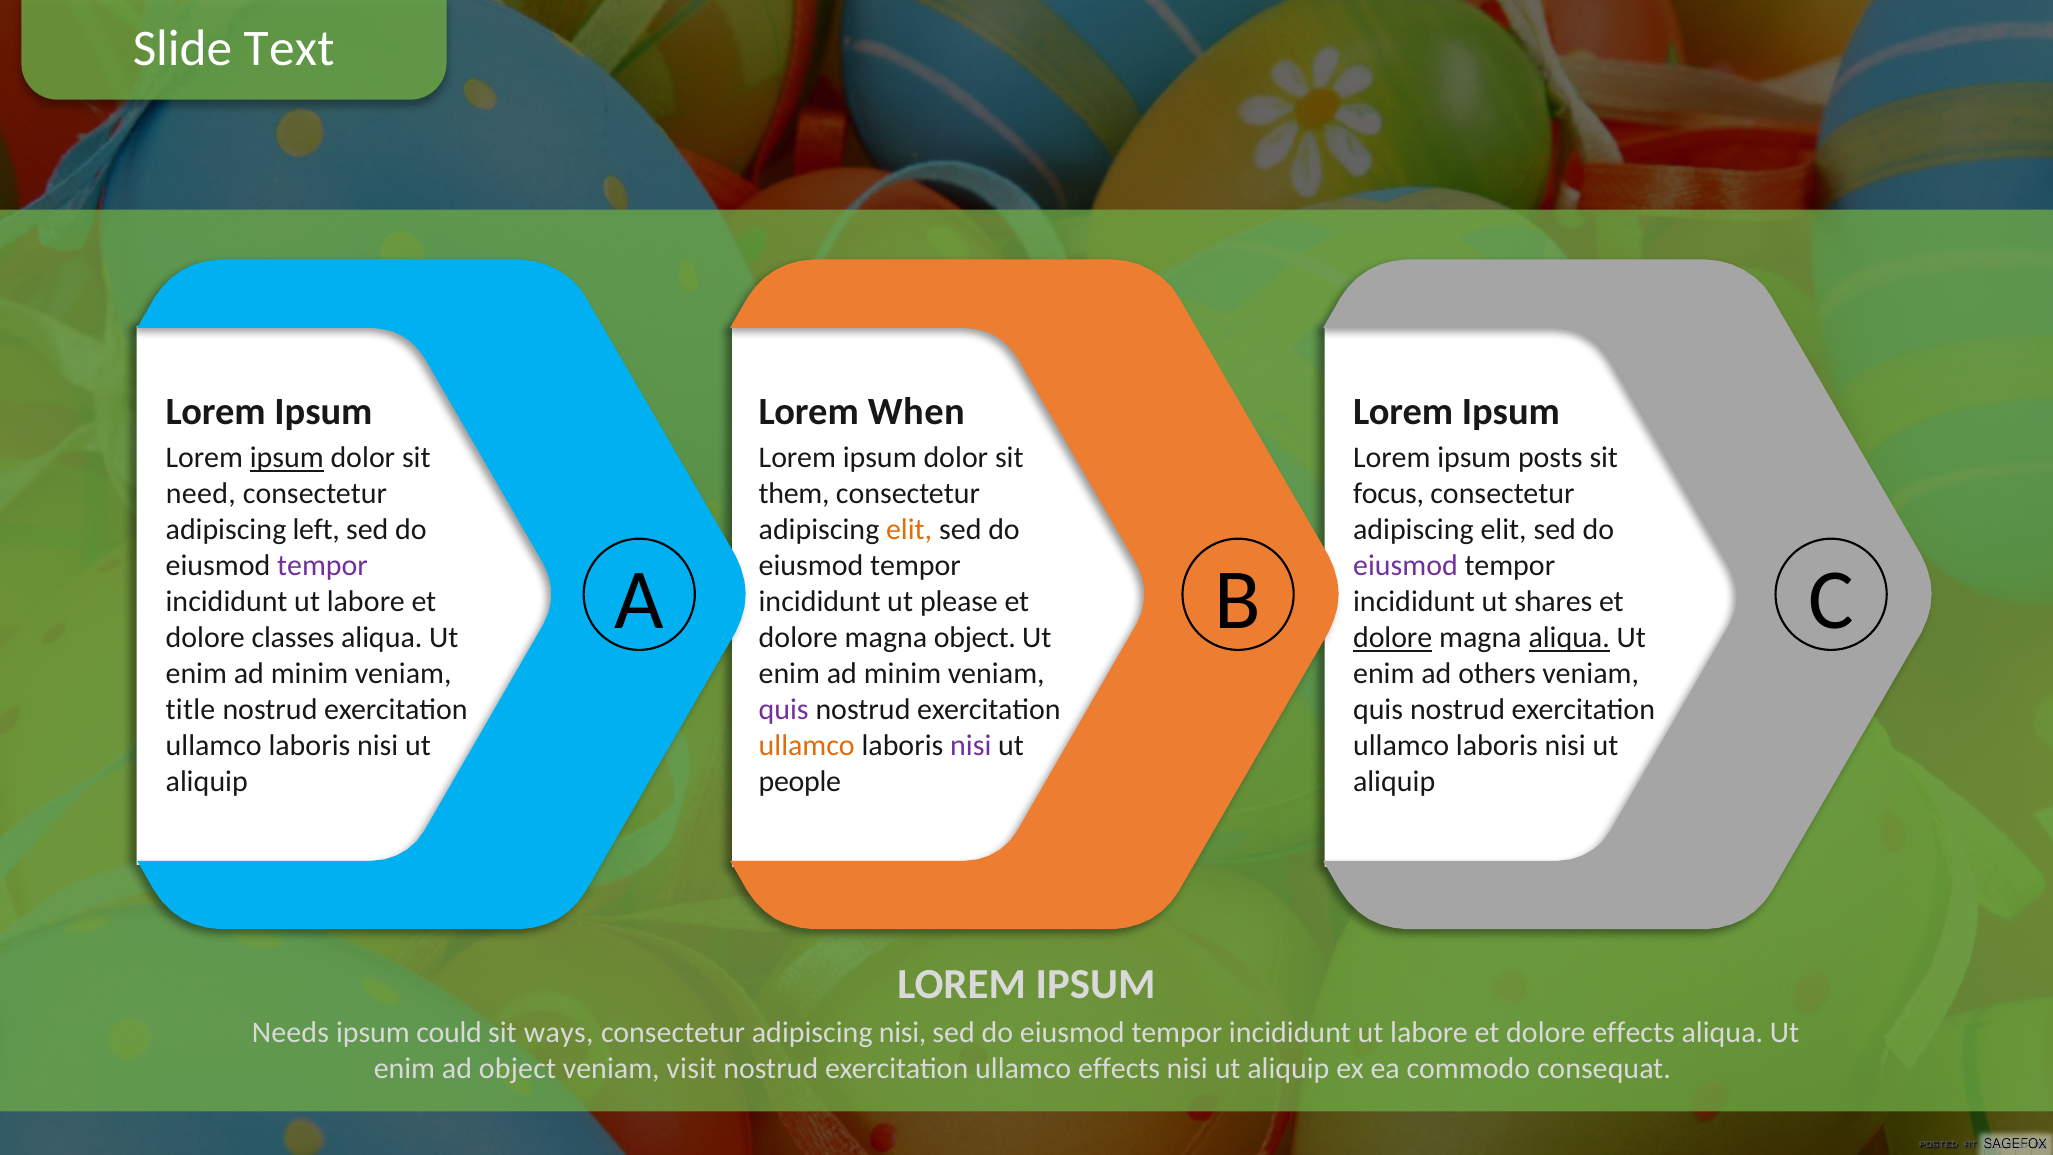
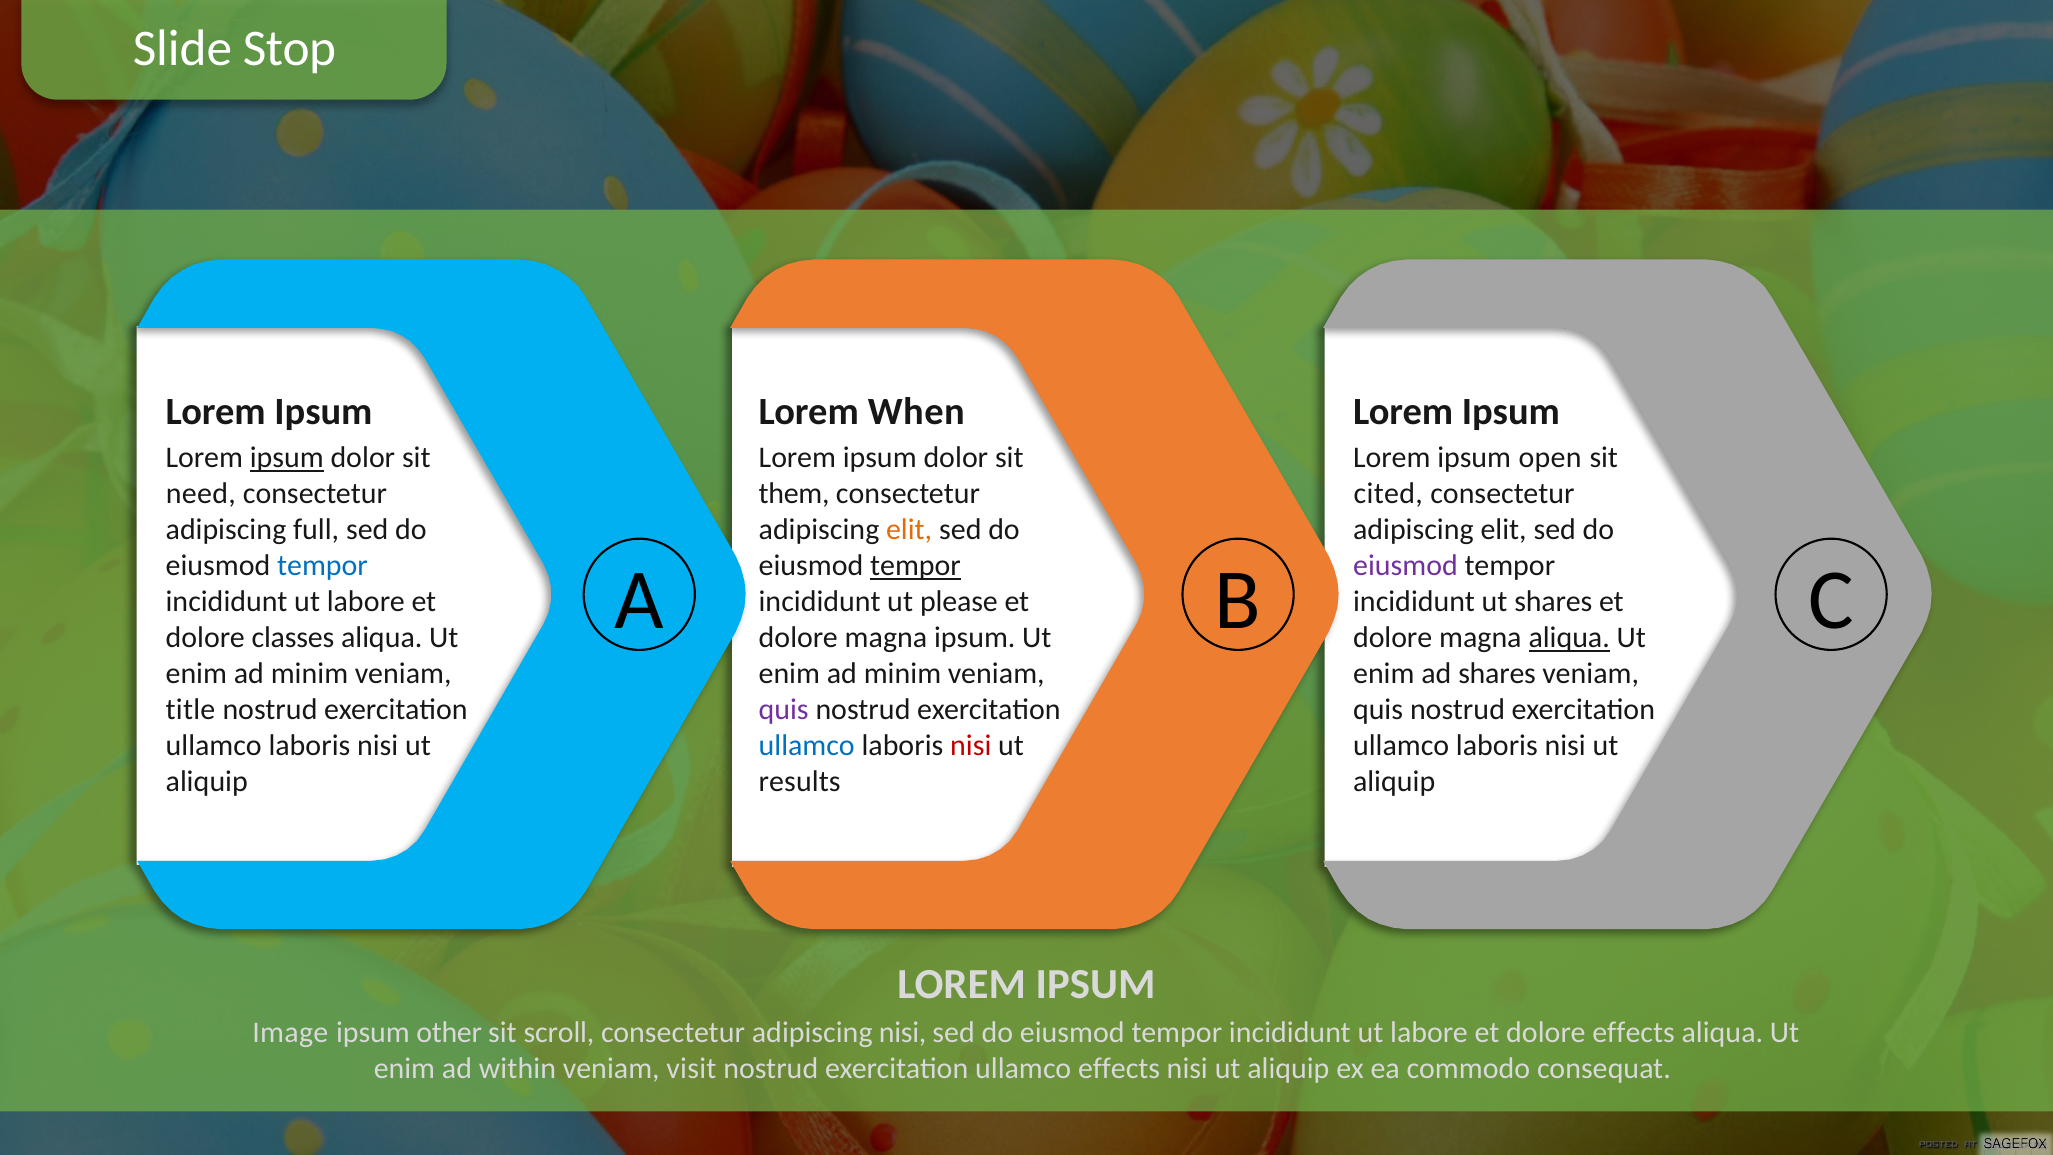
Text: Text -> Stop
posts: posts -> open
focus: focus -> cited
left: left -> full
tempor at (323, 566) colour: purple -> blue
tempor at (916, 566) underline: none -> present
magna object: object -> ipsum
dolore at (1393, 638) underline: present -> none
ad others: others -> shares
ullamco at (807, 746) colour: orange -> blue
nisi at (971, 746) colour: purple -> red
people: people -> results
Needs: Needs -> Image
could: could -> other
ways: ways -> scroll
ad object: object -> within
